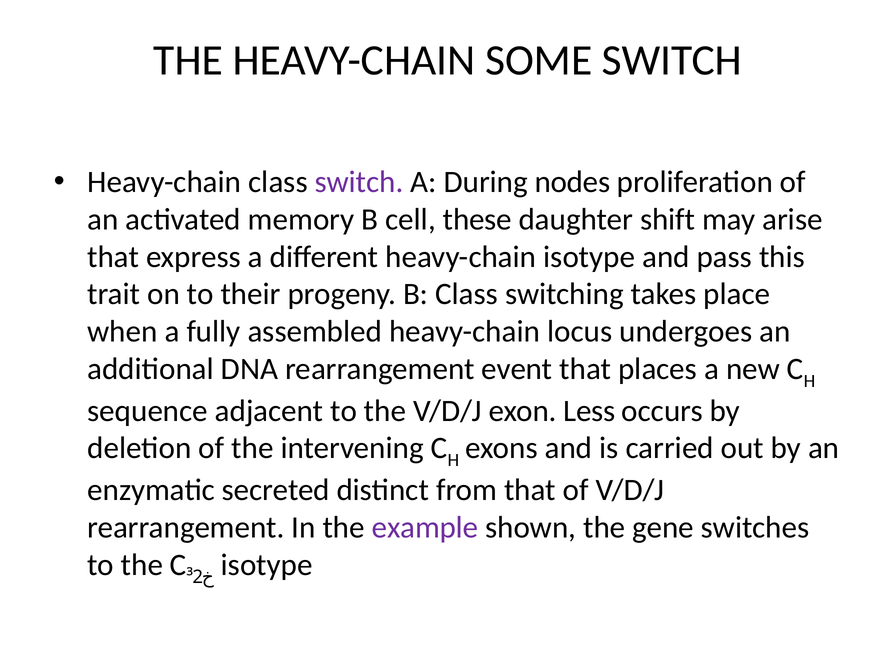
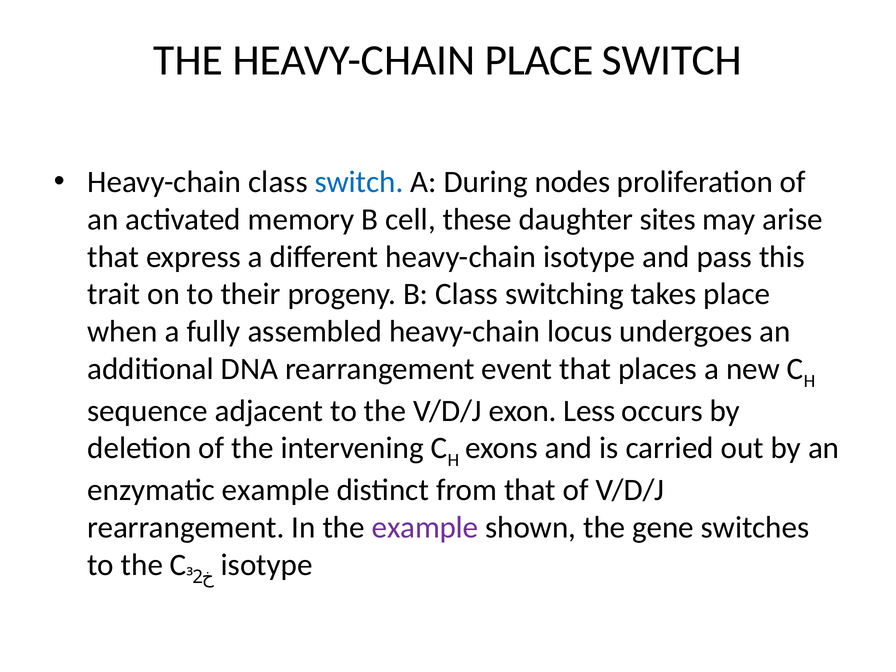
HEAVY-CHAIN SOME: SOME -> PLACE
switch at (359, 182) colour: purple -> blue
shift: shift -> sites
enzymatic secreted: secreted -> example
